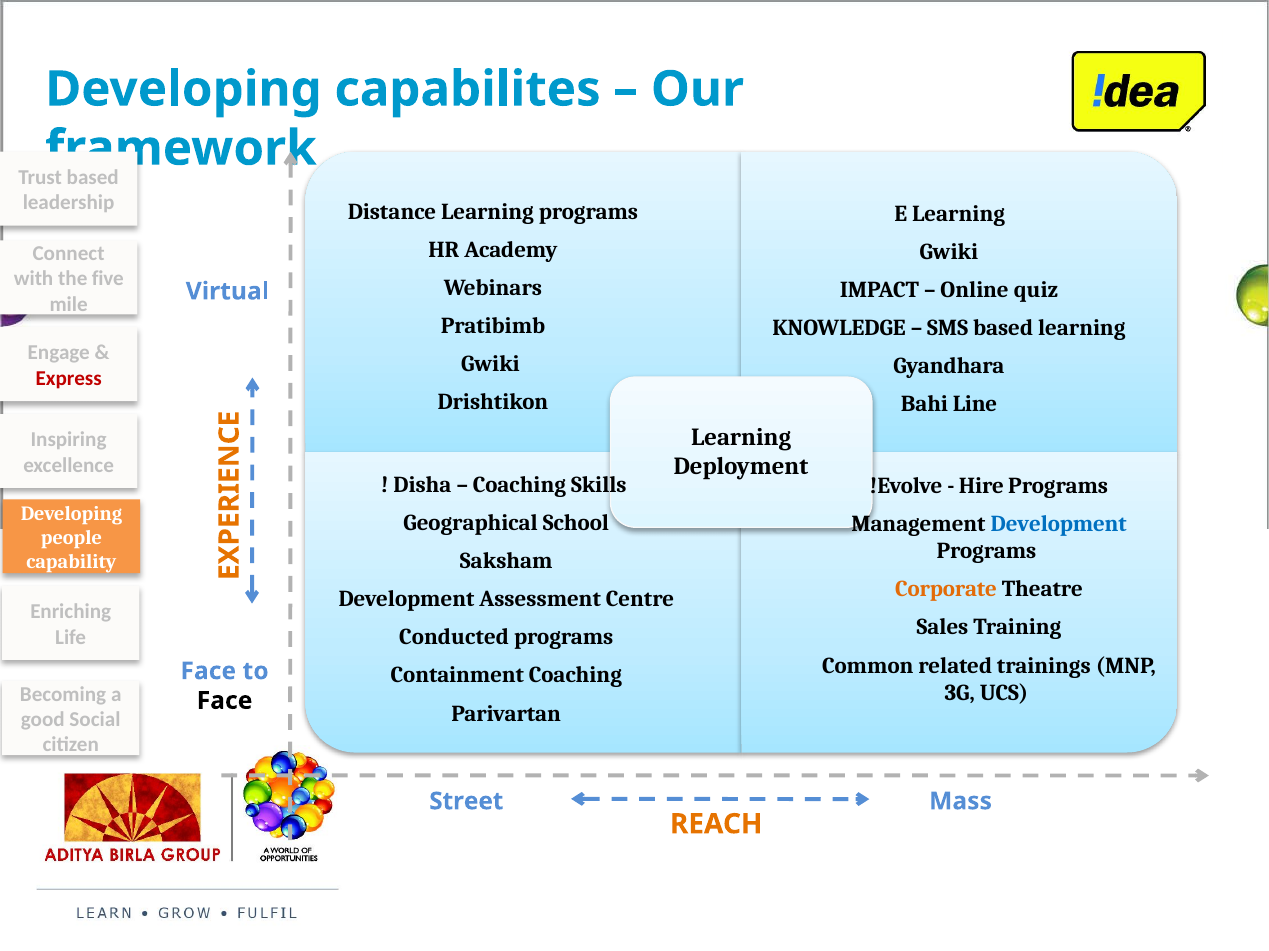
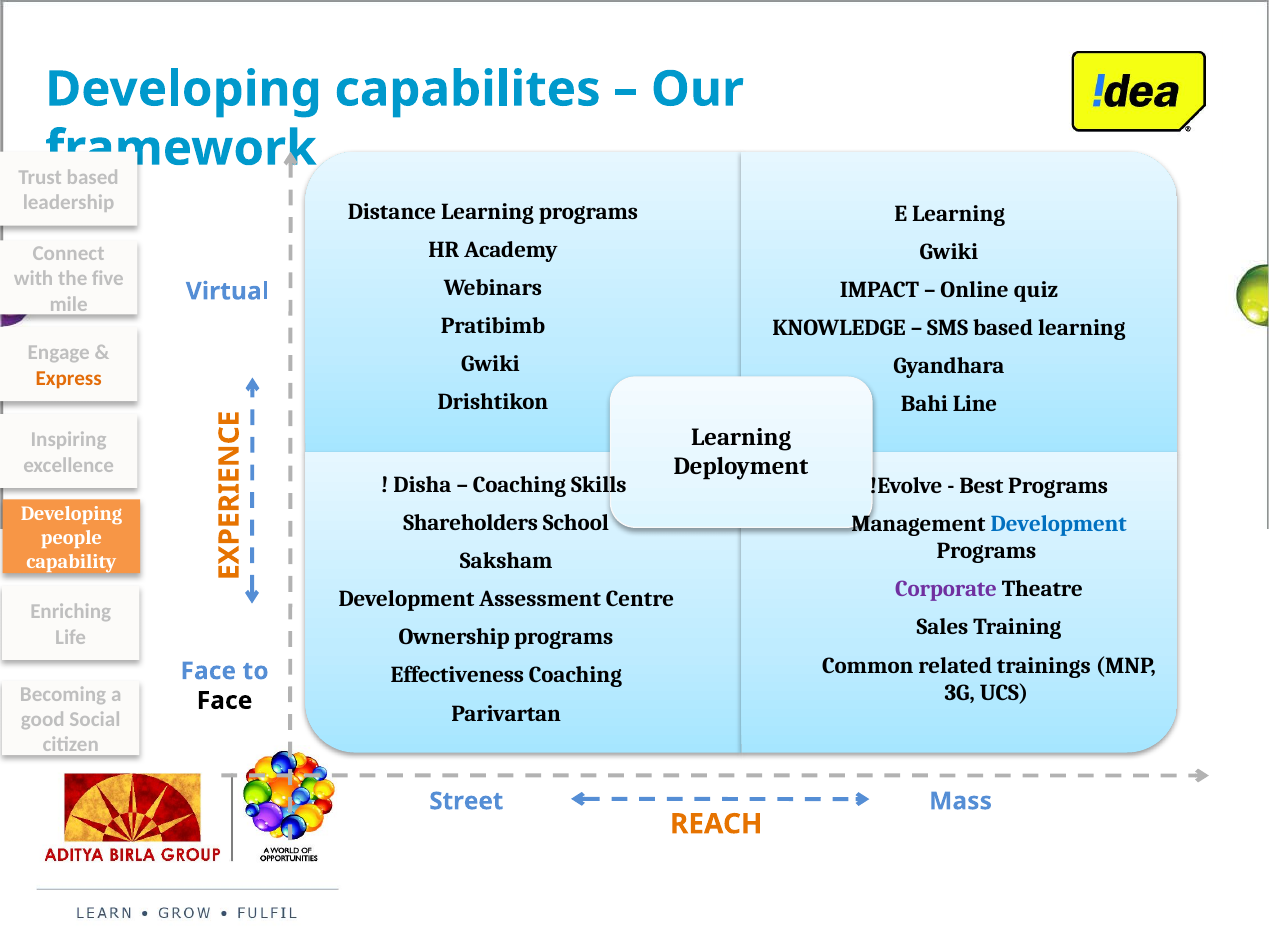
Express colour: red -> orange
Hire: Hire -> Best
Geographical: Geographical -> Shareholders
Corporate colour: orange -> purple
Conducted: Conducted -> Ownership
Containment: Containment -> Effectiveness
